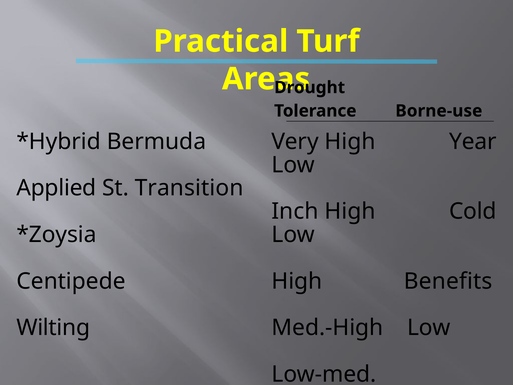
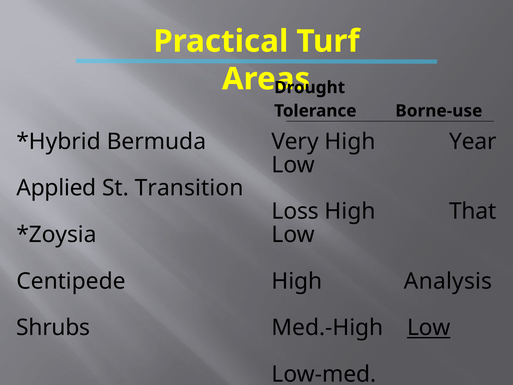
Inch: Inch -> Loss
Cold: Cold -> That
Benefits: Benefits -> Analysis
Wilting: Wilting -> Shrubs
Low at (429, 328) underline: none -> present
